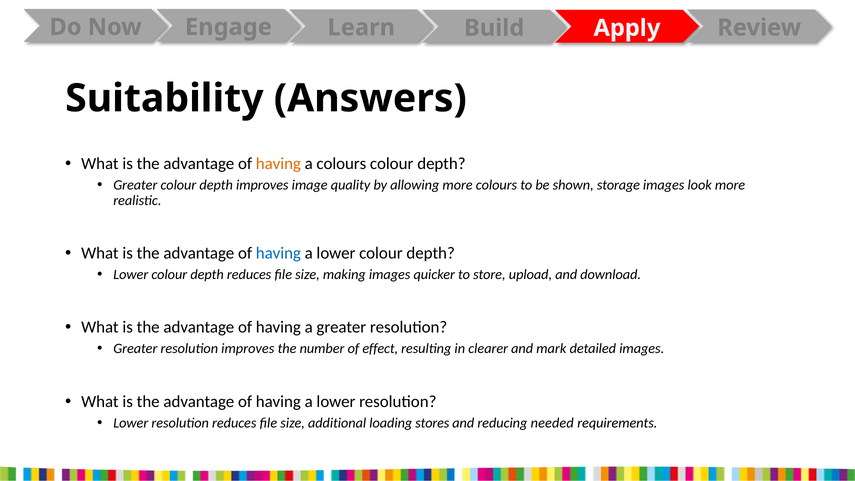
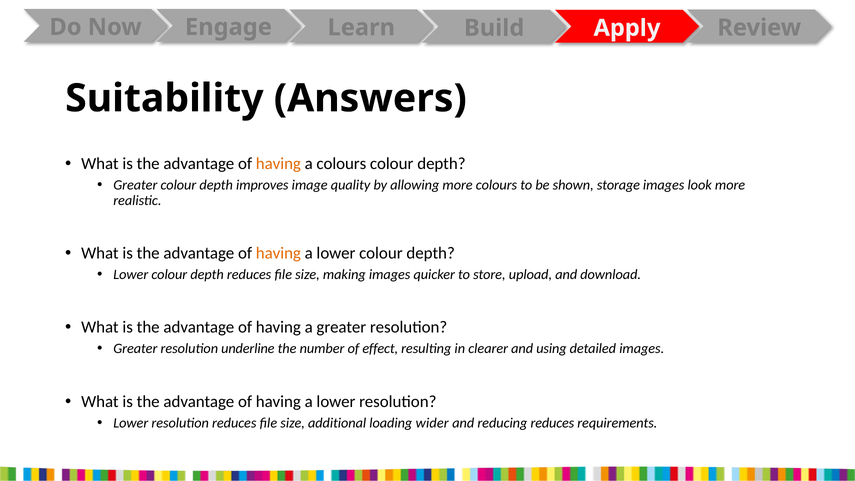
having at (278, 253) colour: blue -> orange
resolution improves: improves -> underline
mark: mark -> using
stores: stores -> wider
reducing needed: needed -> reduces
